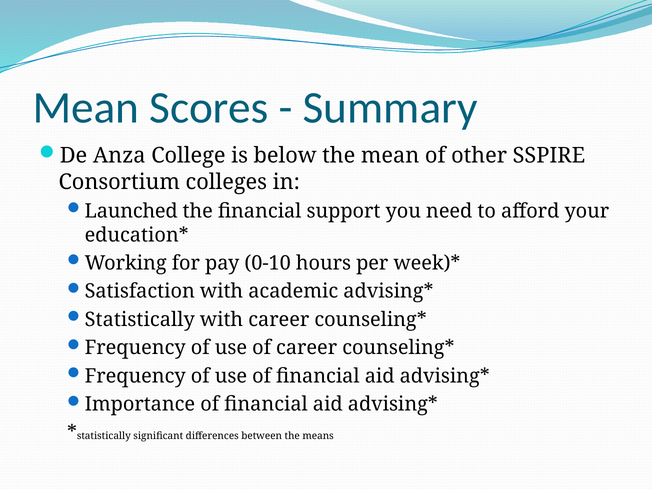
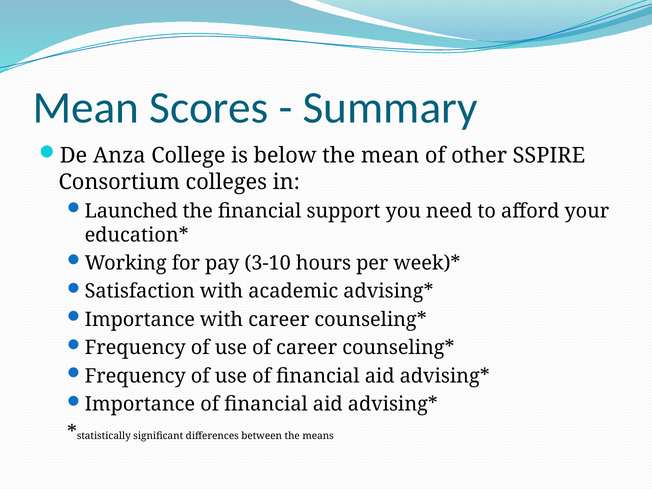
0-10: 0-10 -> 3-10
Statistically at (140, 320): Statistically -> Importance
